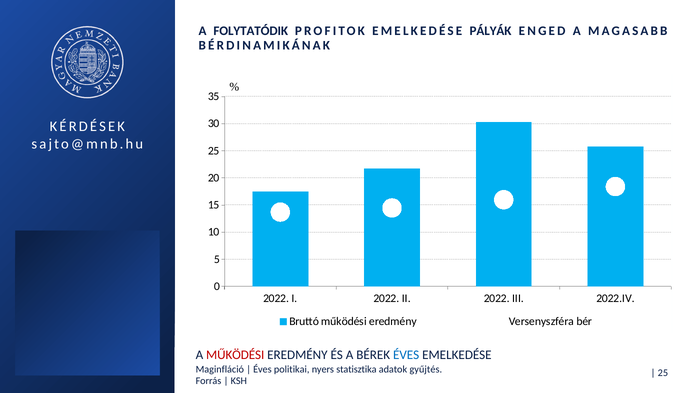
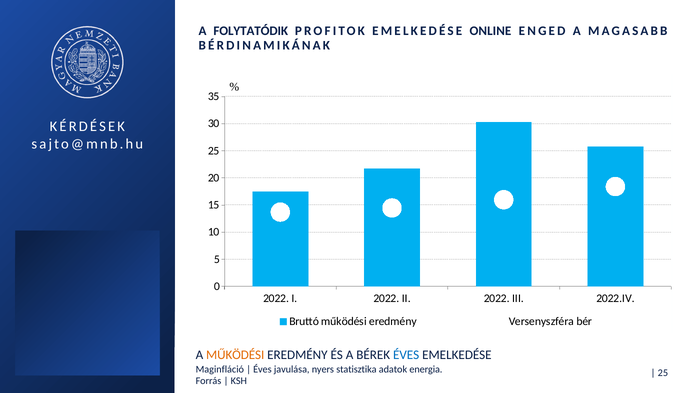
PÁLYÁK: PÁLYÁK -> ONLINE
MŰKÖDÉSI at (235, 355) colour: red -> orange
politikai: politikai -> javulása
gyűjtés: gyűjtés -> energia
